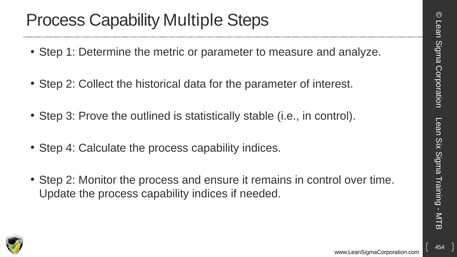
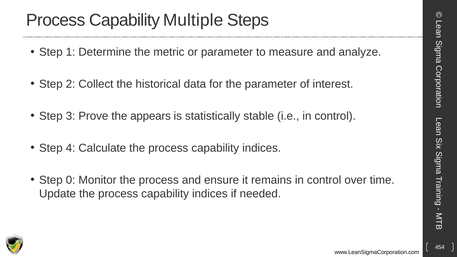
outlined: outlined -> appears
2 at (71, 180): 2 -> 0
